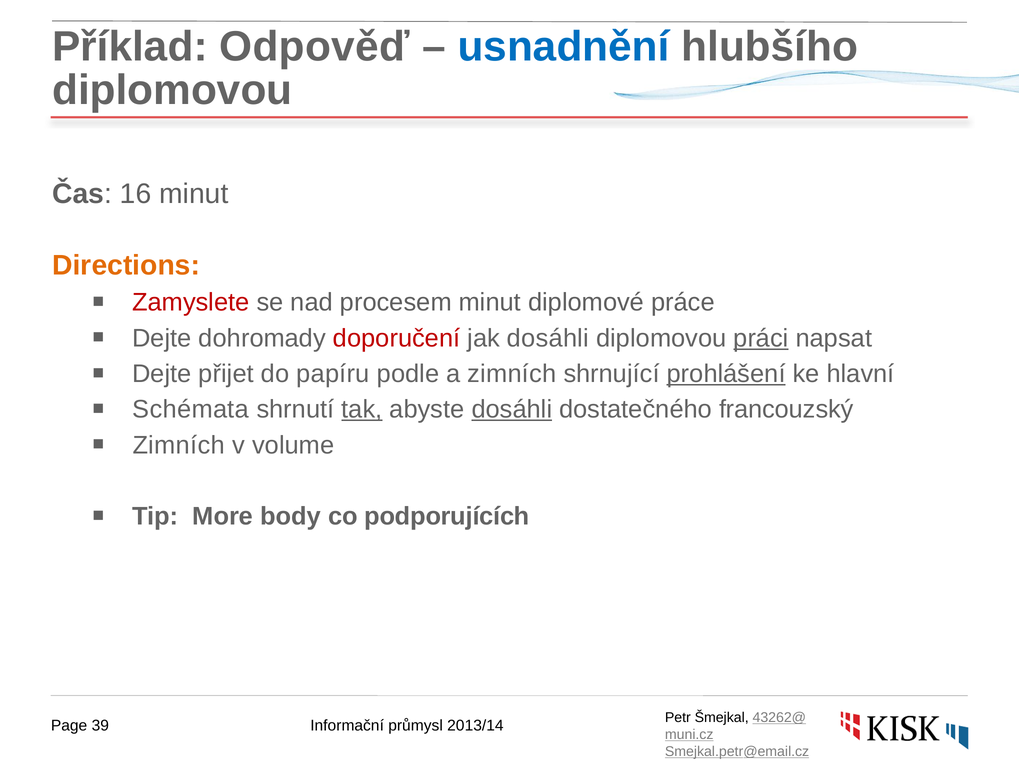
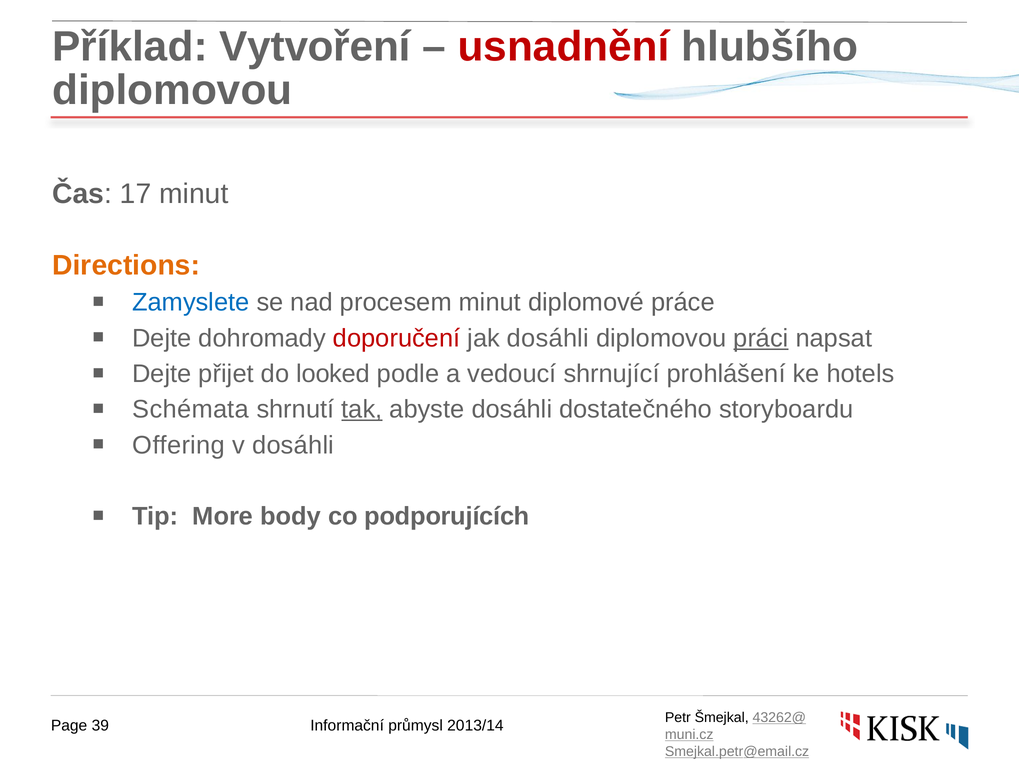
Odpověď: Odpověď -> Vytvoření
usnadnění colour: blue -> red
16: 16 -> 17
Zamyslete colour: red -> blue
papíru: papíru -> looked
a zimních: zimních -> vedoucí
prohlášení underline: present -> none
hlavní: hlavní -> hotels
dosáhli at (512, 410) underline: present -> none
francouzský: francouzský -> storyboardu
Zimních at (179, 445): Zimních -> Offering
v volume: volume -> dosáhli
